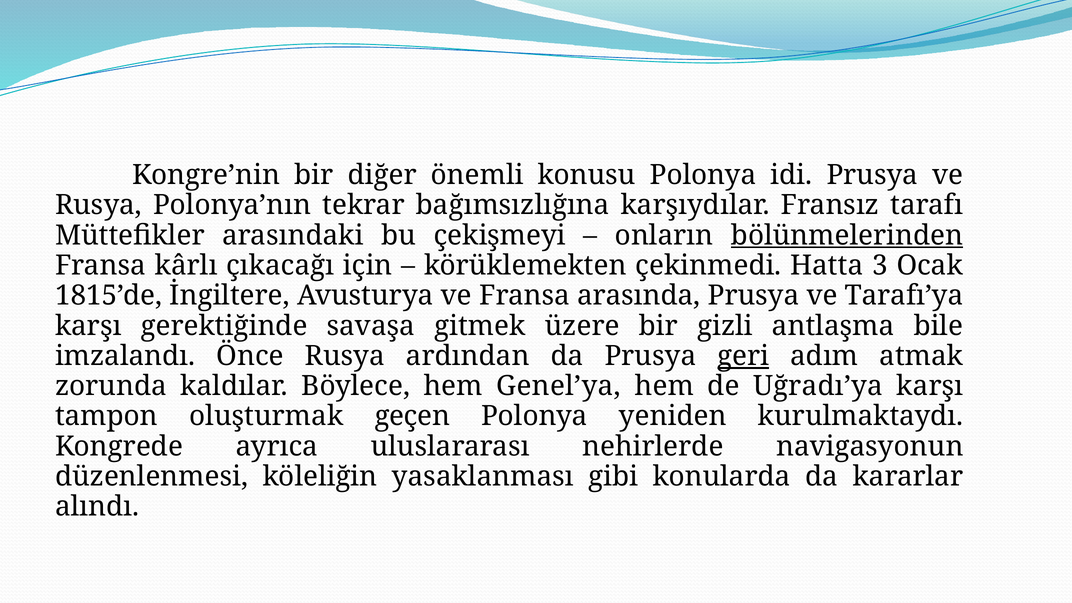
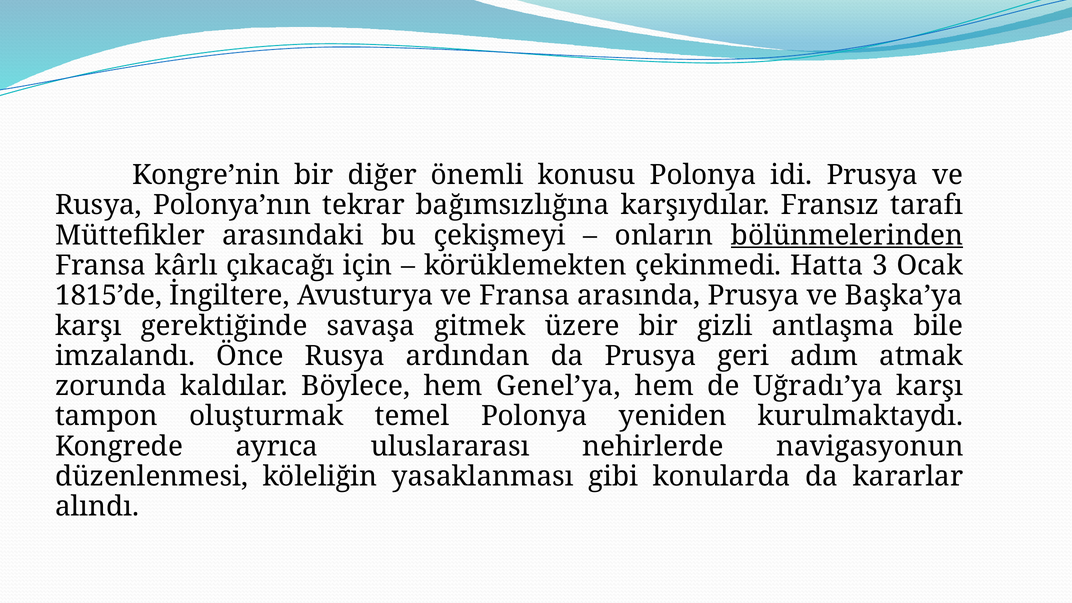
Tarafı’ya: Tarafı’ya -> Başka’ya
geri underline: present -> none
geçen: geçen -> temel
